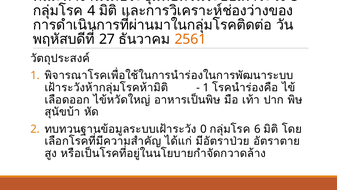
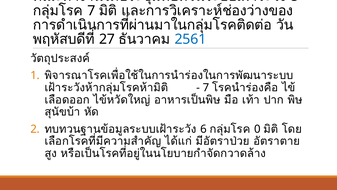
4 at (91, 11): 4 -> 7
2561 colour: orange -> blue
1 at (206, 87): 1 -> 7
0: 0 -> 6
6: 6 -> 0
